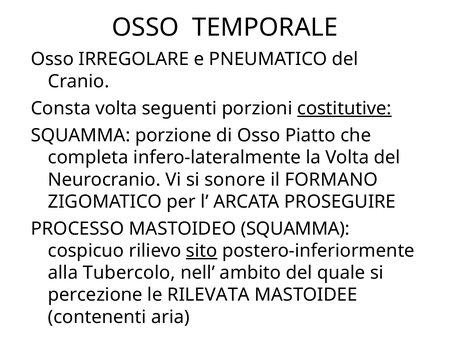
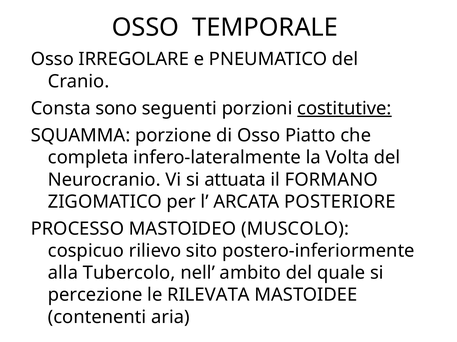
Consta volta: volta -> sono
sonore: sonore -> attuata
PROSEGUIRE: PROSEGUIRE -> POSTERIORE
MASTOIDEO SQUAMMA: SQUAMMA -> MUSCOLO
sito underline: present -> none
